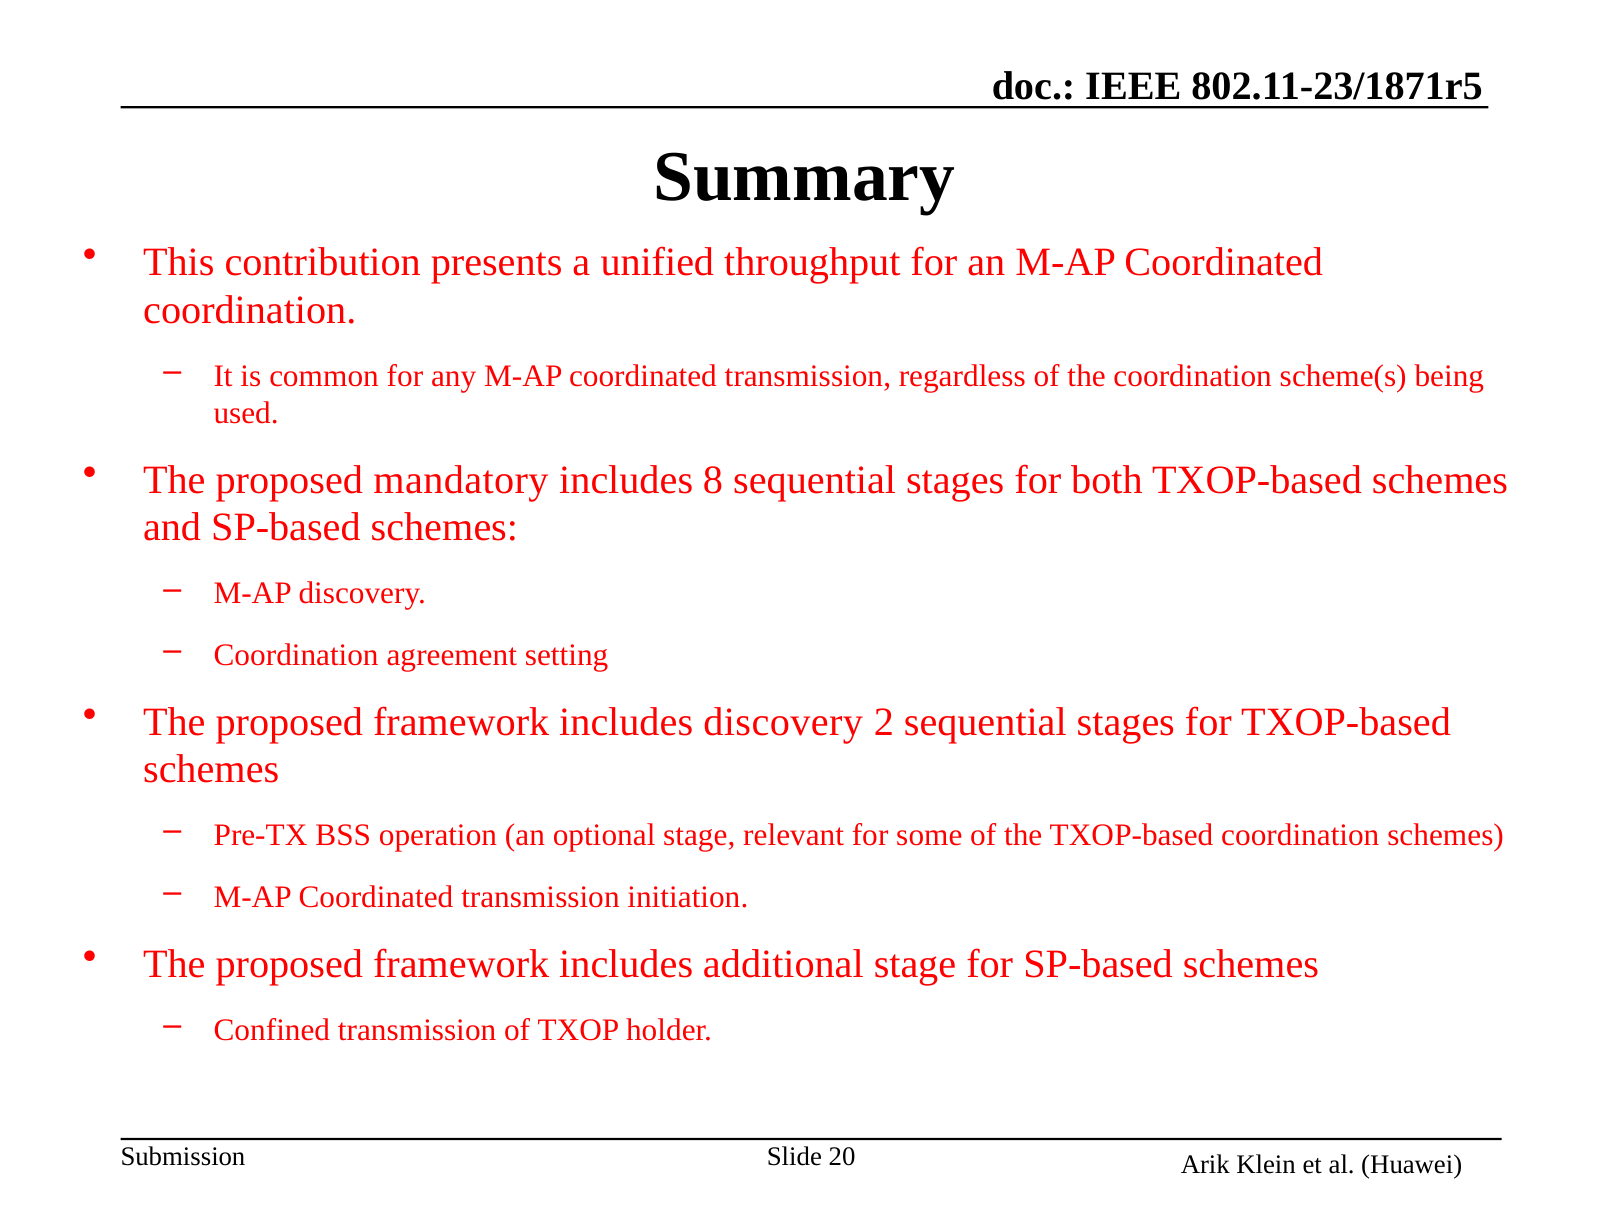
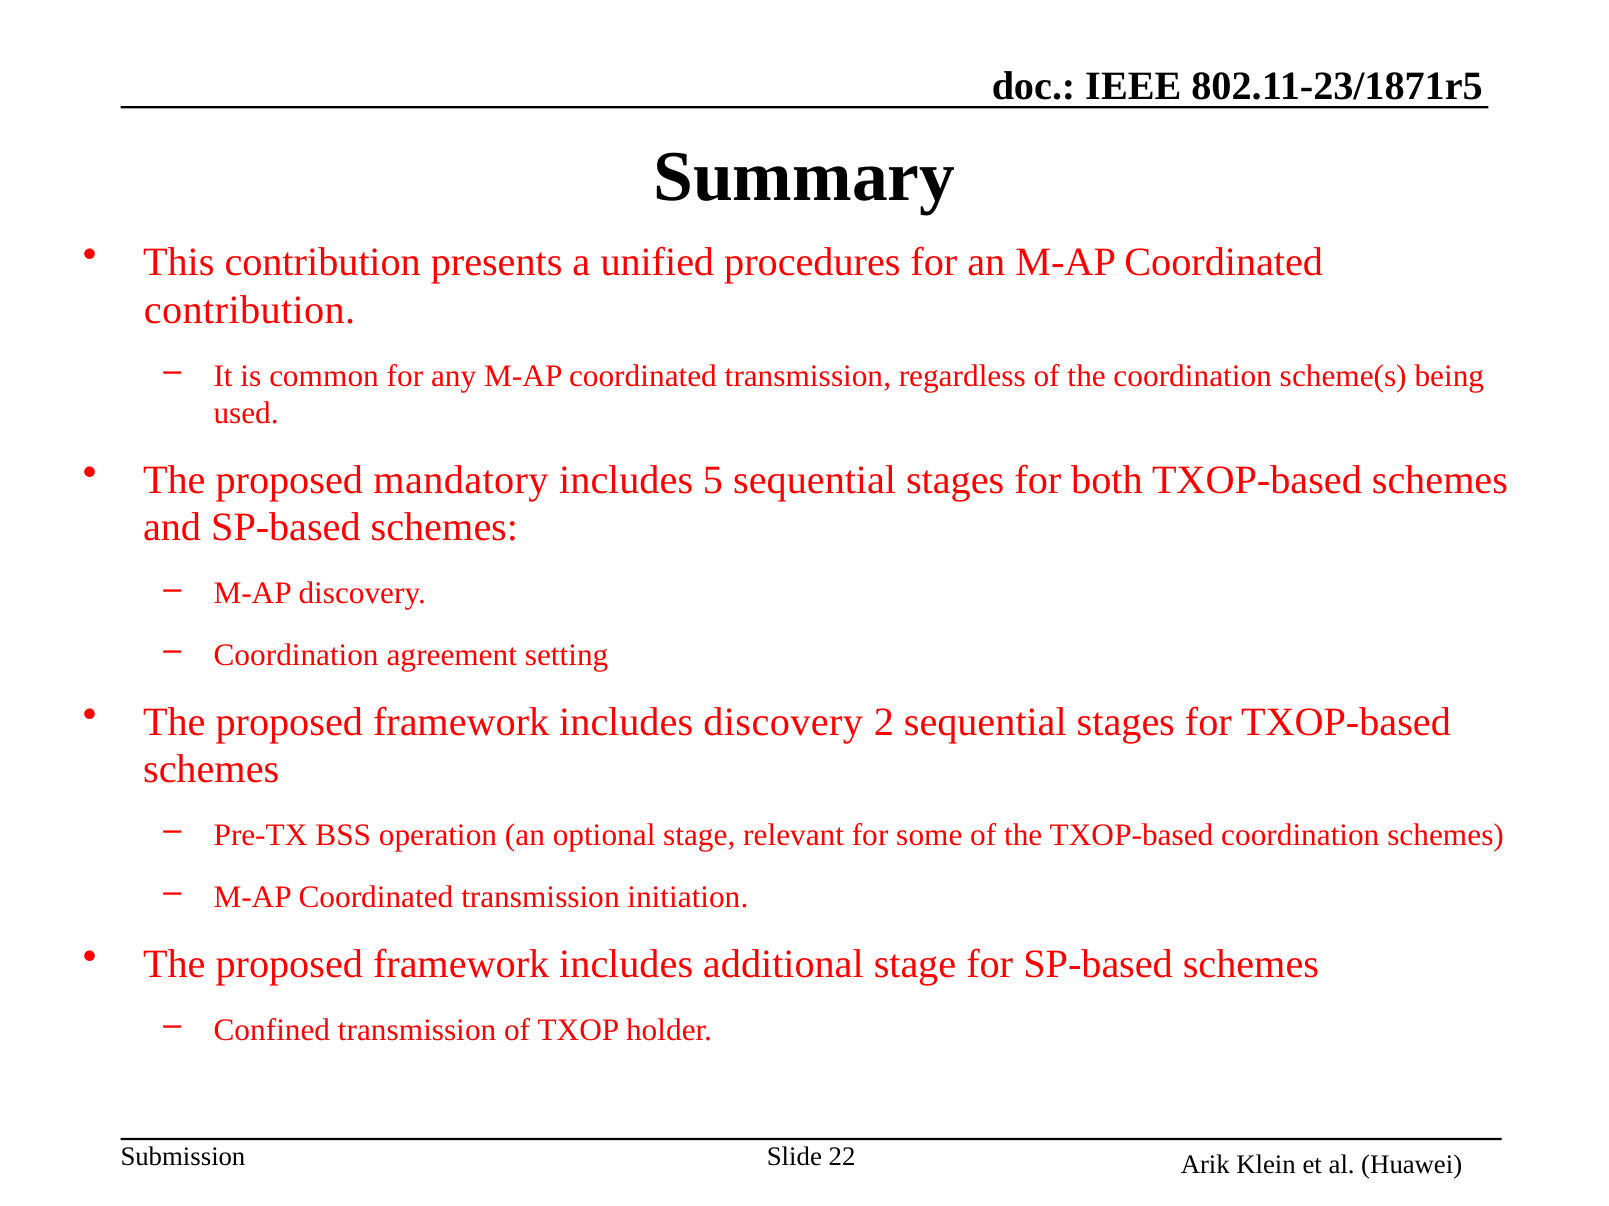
throughput: throughput -> procedures
coordination at (250, 310): coordination -> contribution
8: 8 -> 5
20: 20 -> 22
